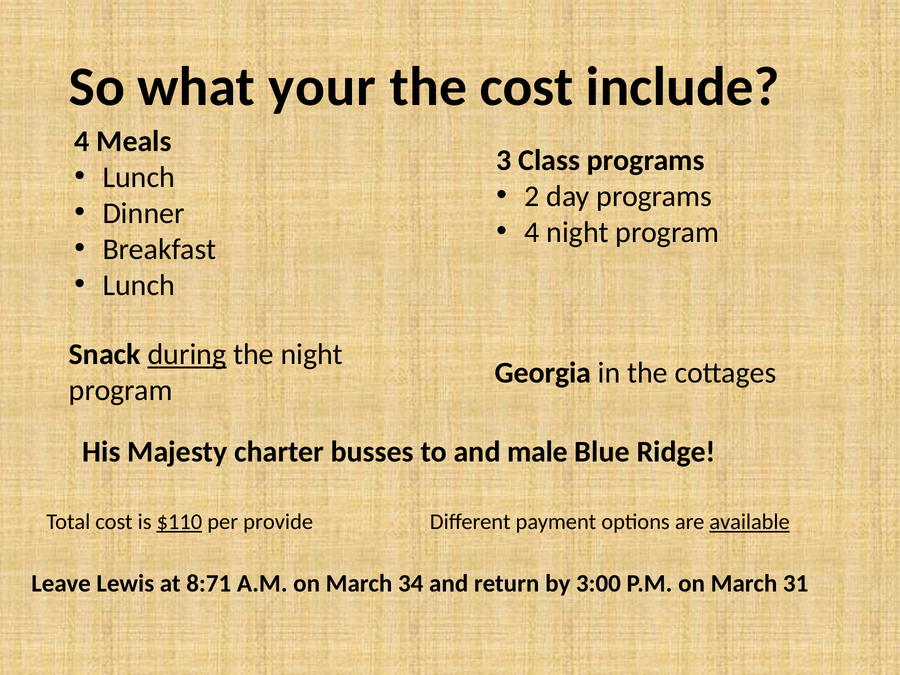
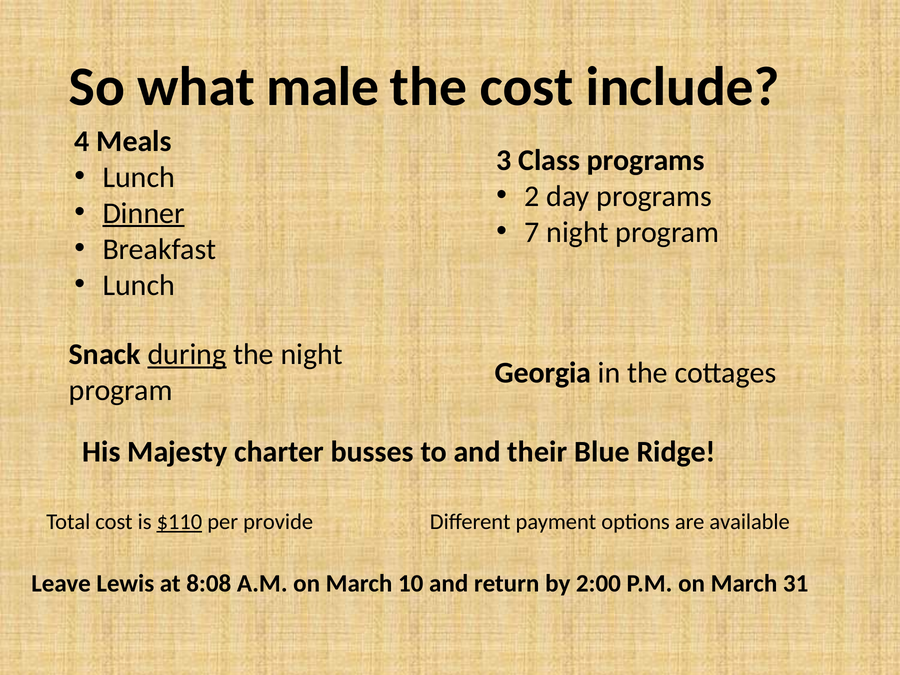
your: your -> male
Dinner underline: none -> present
4 at (532, 232): 4 -> 7
male: male -> their
available underline: present -> none
8:71: 8:71 -> 8:08
34: 34 -> 10
3:00: 3:00 -> 2:00
